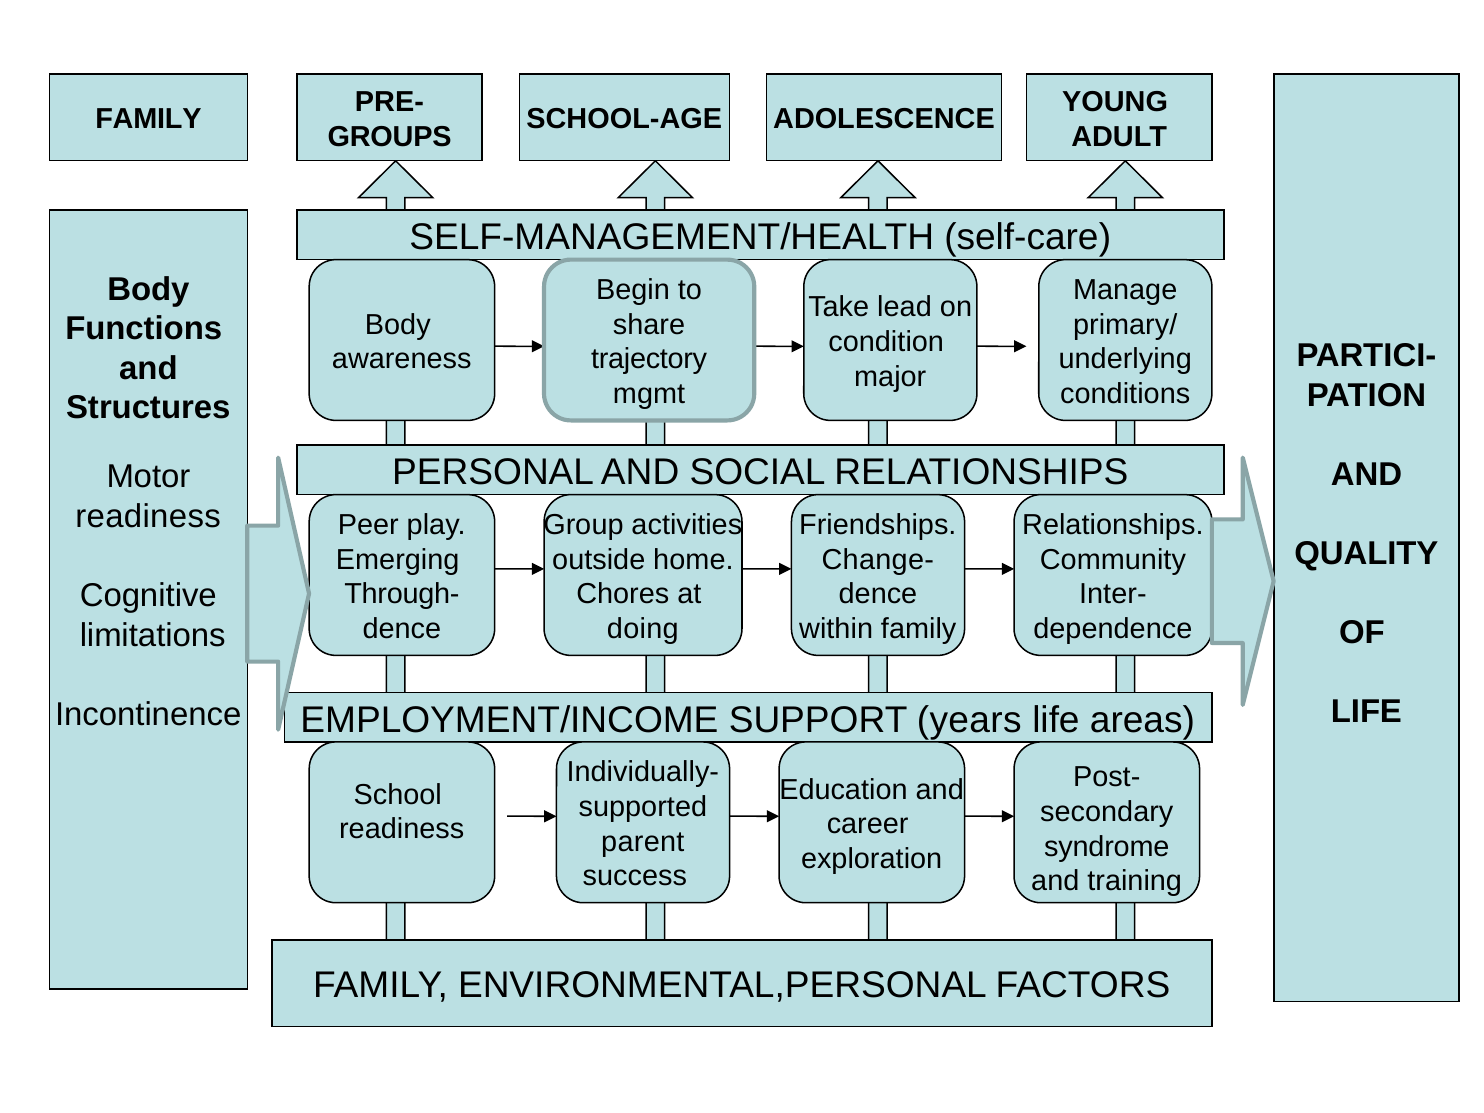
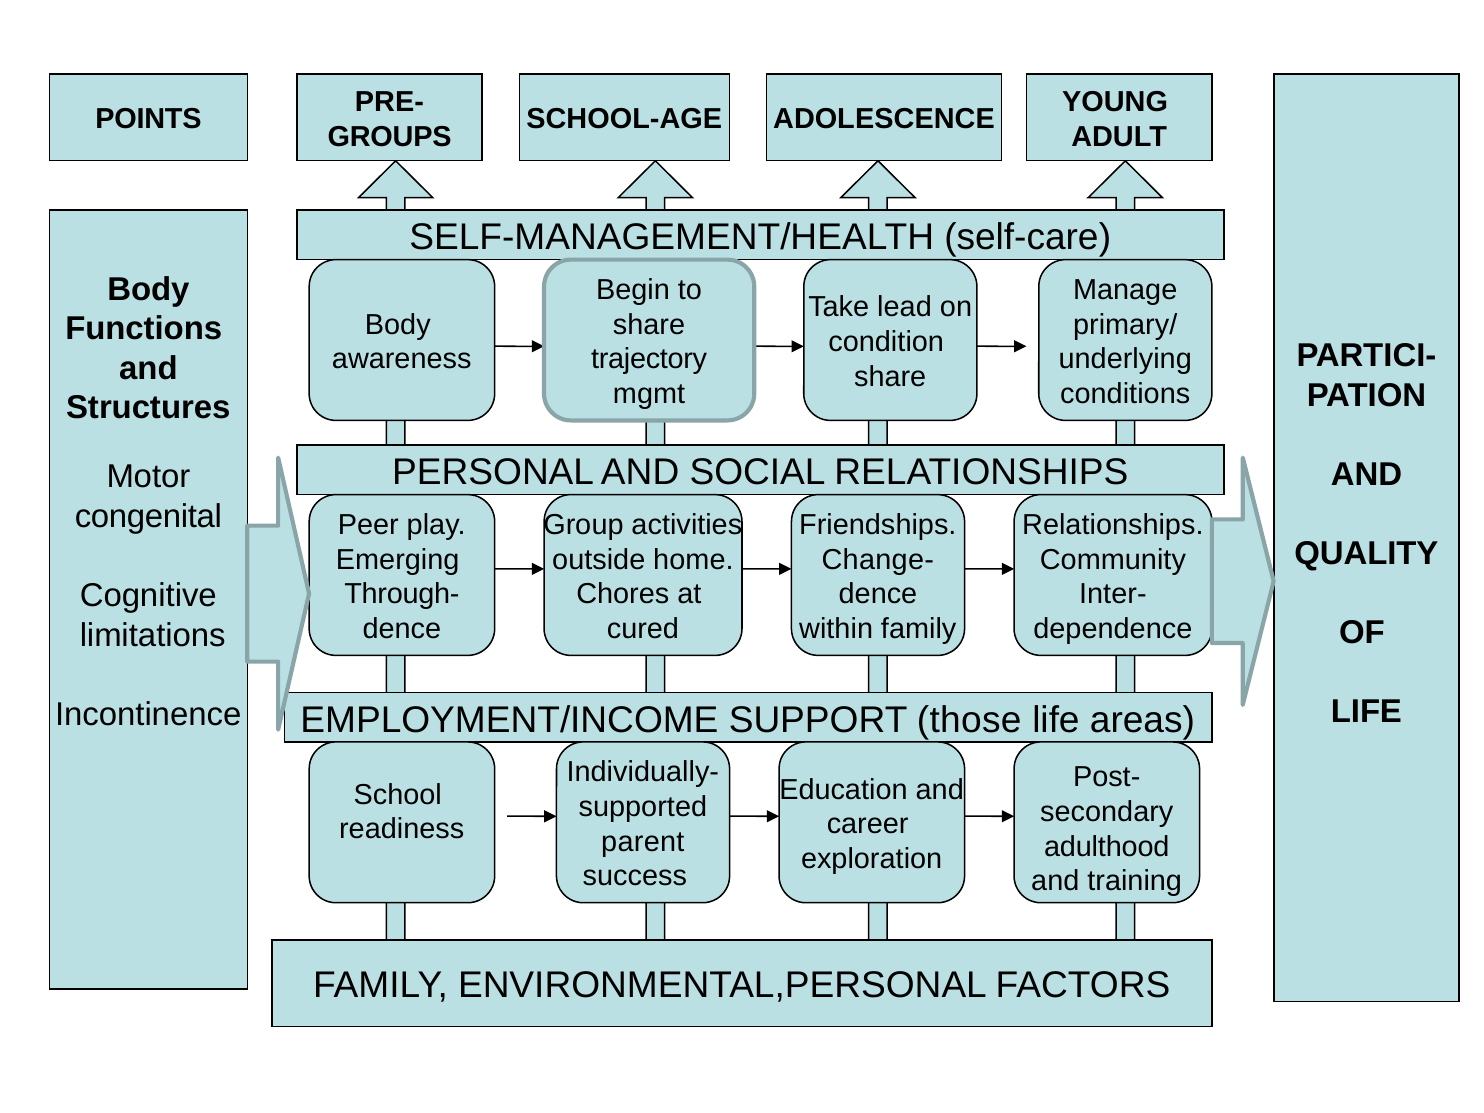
FAMILY at (148, 119): FAMILY -> POINTS
major at (890, 377): major -> share
readiness at (148, 517): readiness -> congenital
doing: doing -> cured
years: years -> those
syndrome: syndrome -> adulthood
